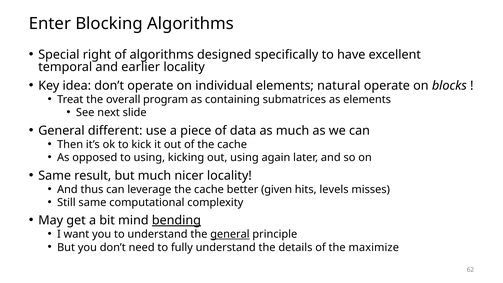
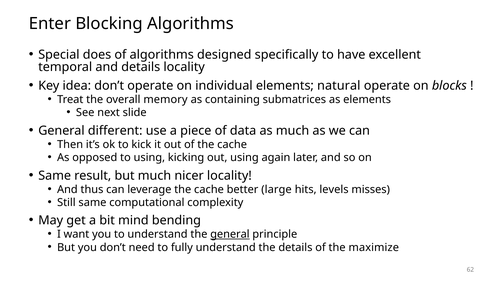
right: right -> does
and earlier: earlier -> details
program: program -> memory
given: given -> large
bending underline: present -> none
